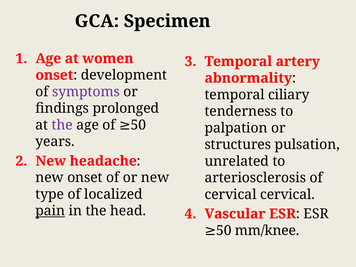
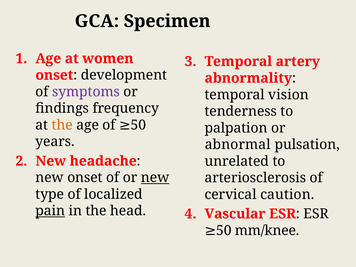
ciliary: ciliary -> vision
prolonged: prolonged -> frequency
the at (62, 125) colour: purple -> orange
structures: structures -> abnormal
new at (155, 178) underline: none -> present
cervical cervical: cervical -> caution
